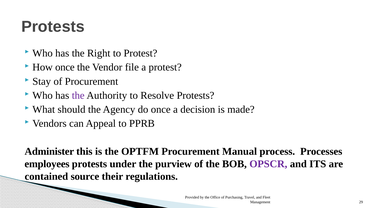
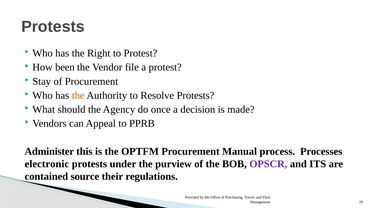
How once: once -> been
the at (78, 96) colour: purple -> orange
employees: employees -> electronic
